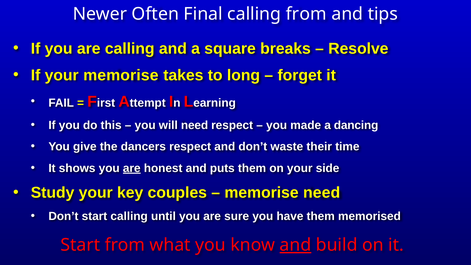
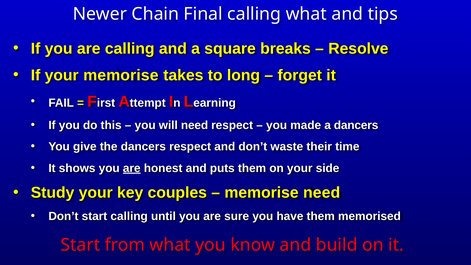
Often: Often -> Chain
calling from: from -> what
a dancing: dancing -> dancers
and at (295, 245) underline: present -> none
